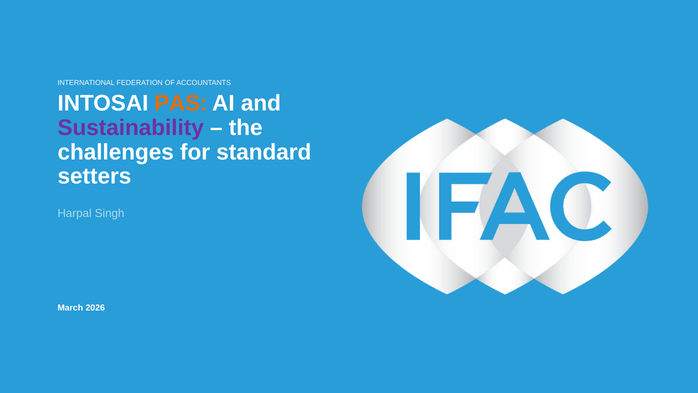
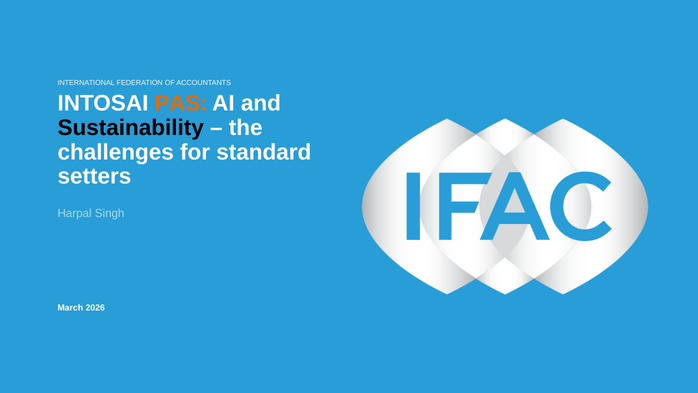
Sustainability colour: purple -> black
